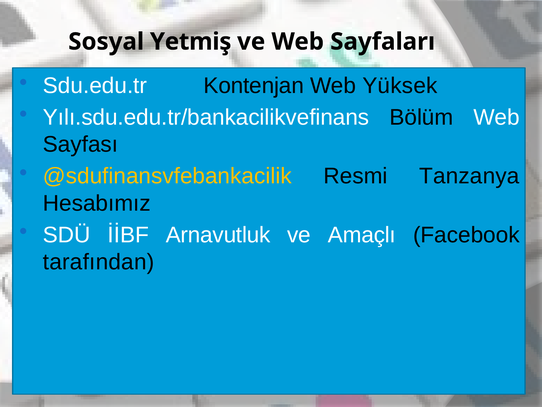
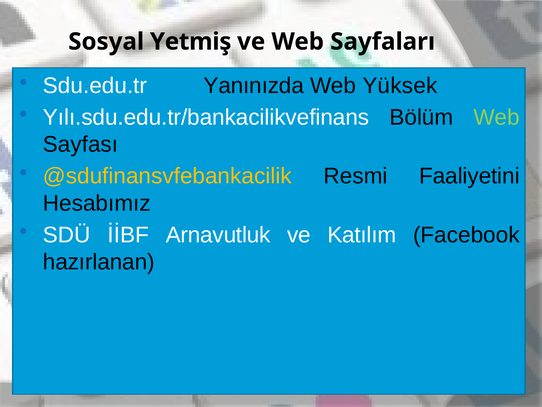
Kontenjan: Kontenjan -> Yanınızda
Web at (497, 117) colour: white -> light green
Tanzanya: Tanzanya -> Faaliyetini
Amaçlı: Amaçlı -> Katılım
tarafından: tarafından -> hazırlanan
